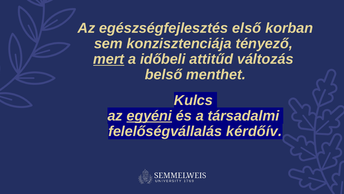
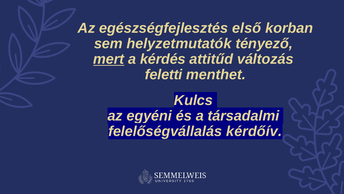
konzisztenciája: konzisztenciája -> helyzetmutatók
időbeli: időbeli -> kérdés
belső: belső -> feletti
egyéni underline: present -> none
